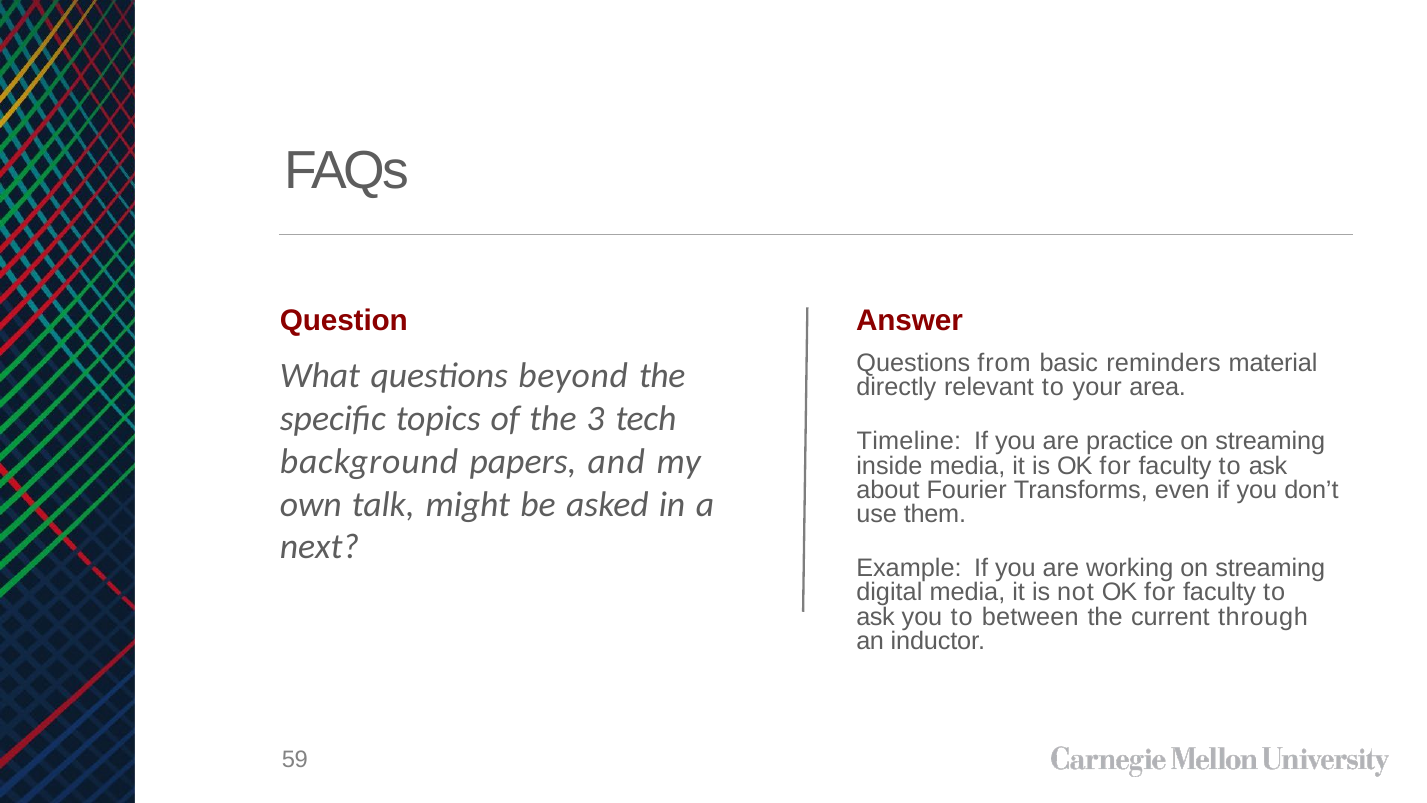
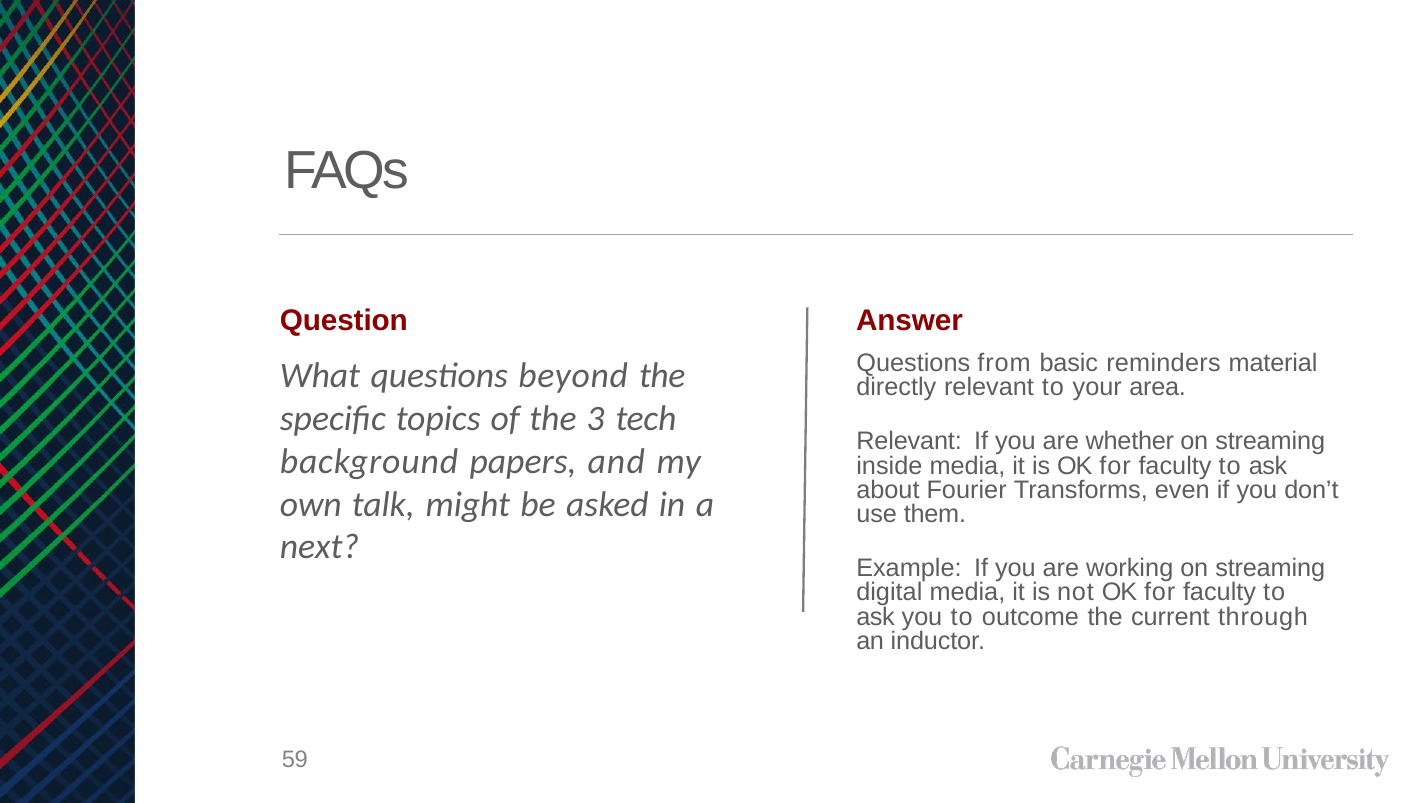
Timeline at (909, 441): Timeline -> Relevant
practice: practice -> whether
between: between -> outcome
